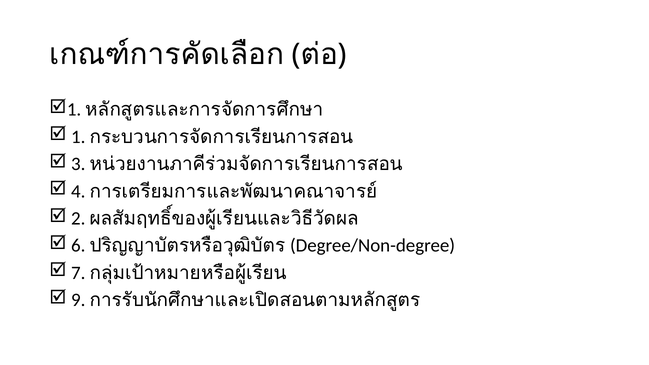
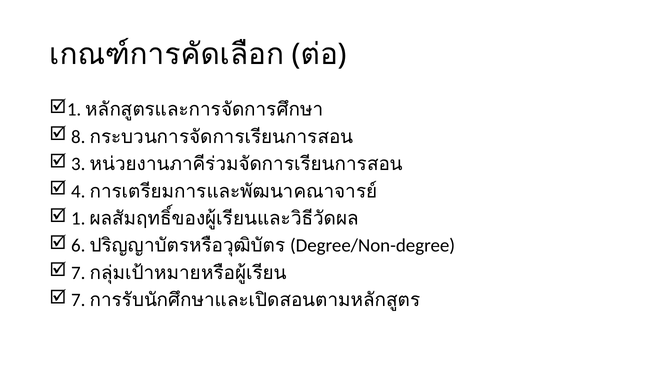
1 at (78, 137): 1 -> 8
2 at (78, 219): 2 -> 1
9 at (78, 300): 9 -> 7
